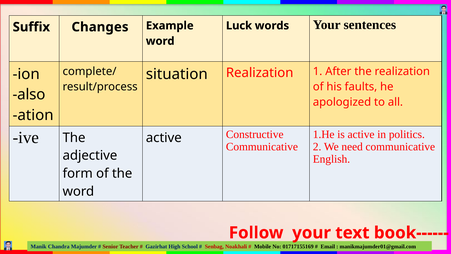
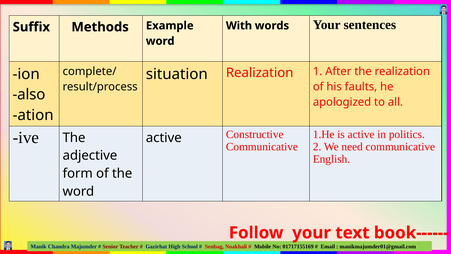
Luck: Luck -> With
Changes: Changes -> Methods
